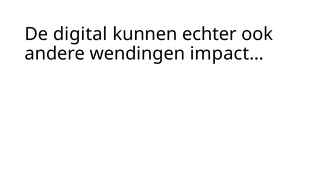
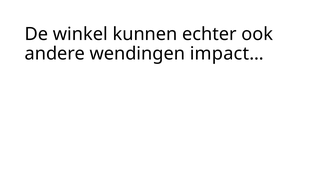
digital: digital -> winkel
